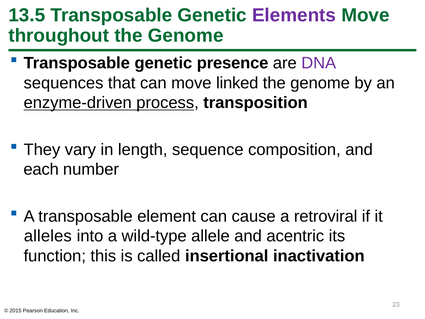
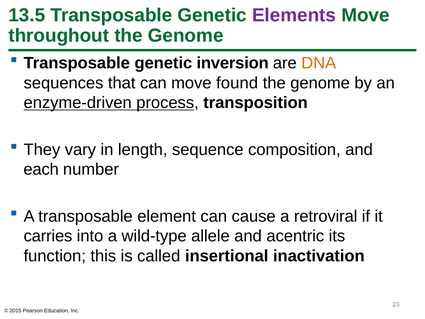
presence: presence -> inversion
DNA colour: purple -> orange
linked: linked -> found
alleles: alleles -> carries
